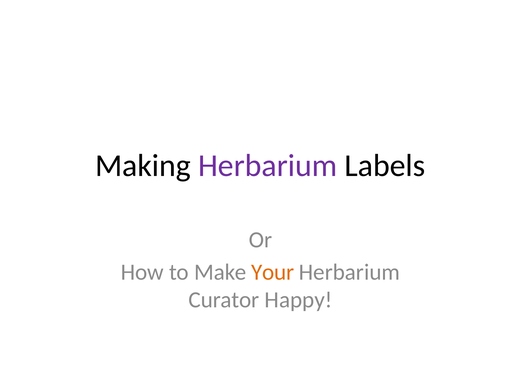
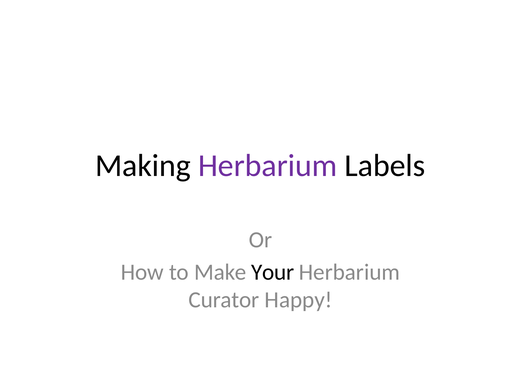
Your colour: orange -> black
